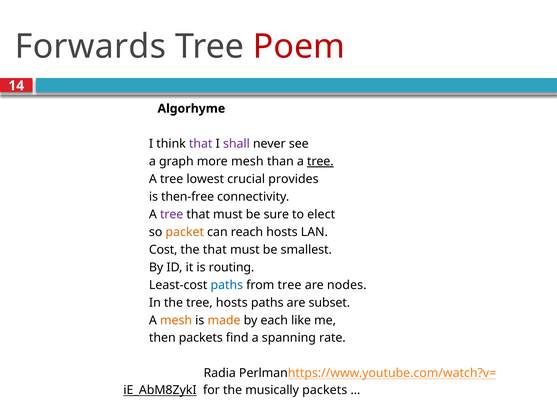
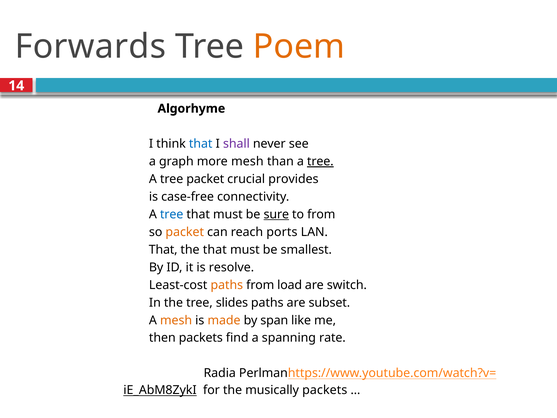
Poem colour: red -> orange
that at (201, 144) colour: purple -> blue
tree lowest: lowest -> packet
then-free: then-free -> case-free
tree at (172, 214) colour: purple -> blue
sure underline: none -> present
to elect: elect -> from
reach hosts: hosts -> ports
Cost at (163, 250): Cost -> That
routing: routing -> resolve
paths at (227, 285) colour: blue -> orange
from tree: tree -> load
nodes: nodes -> switch
tree hosts: hosts -> slides
each: each -> span
